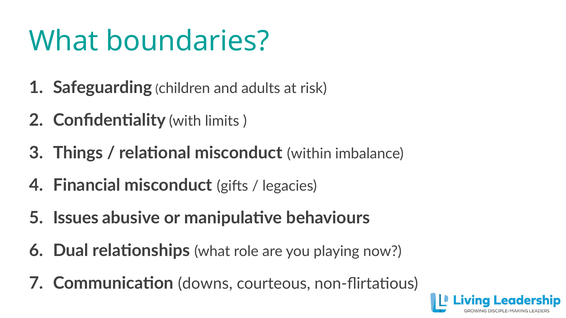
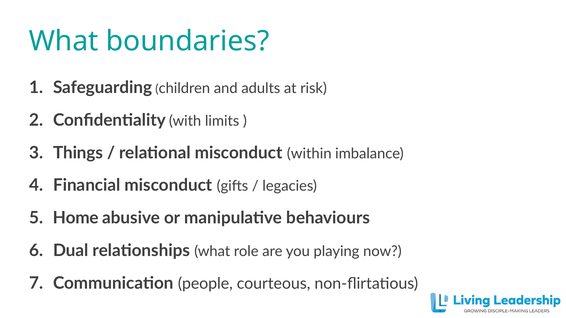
Issues: Issues -> Home
downs: downs -> people
